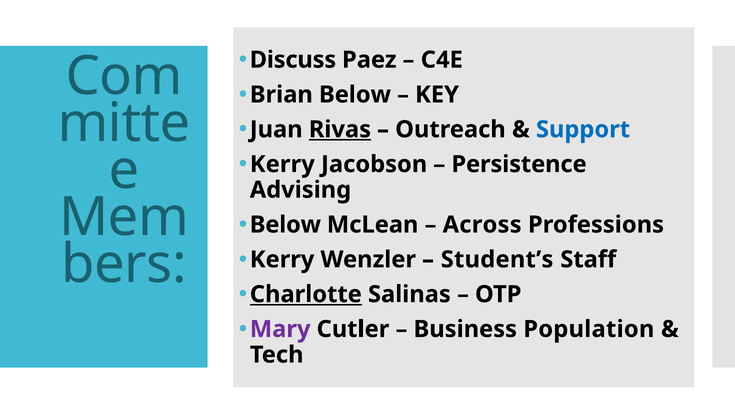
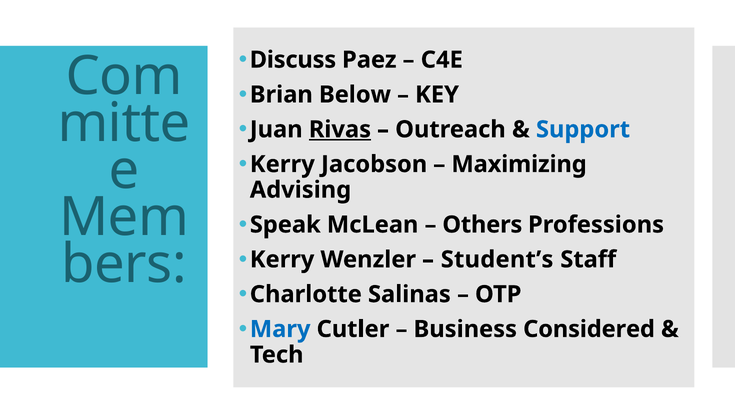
Persistence: Persistence -> Maximizing
Below at (285, 224): Below -> Speak
Across: Across -> Others
Charlotte underline: present -> none
Mary colour: purple -> blue
Population: Population -> Considered
